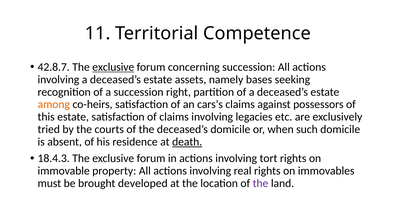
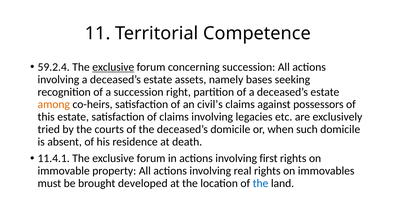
42.8.7: 42.8.7 -> 59.2.4
cars’s: cars’s -> civil’s
death underline: present -> none
18.4.3: 18.4.3 -> 11.4.1
tort: tort -> first
the at (261, 183) colour: purple -> blue
